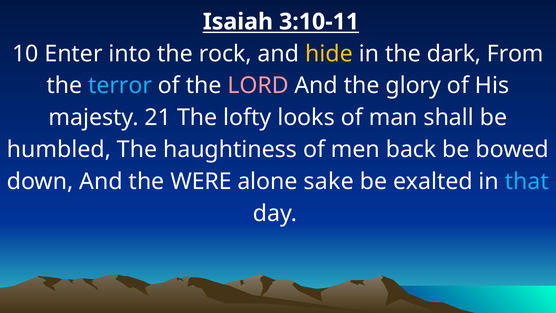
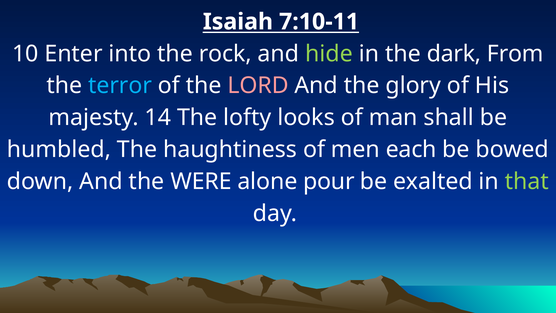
3:10-11: 3:10-11 -> 7:10-11
hide colour: yellow -> light green
21: 21 -> 14
back: back -> each
sake: sake -> pour
that colour: light blue -> light green
